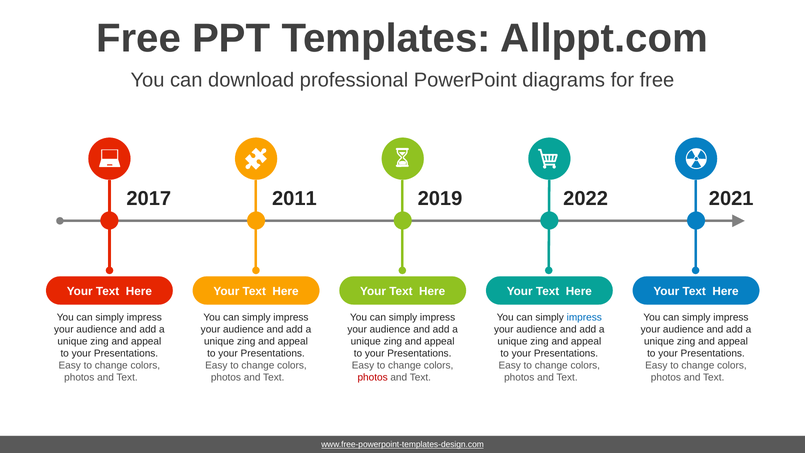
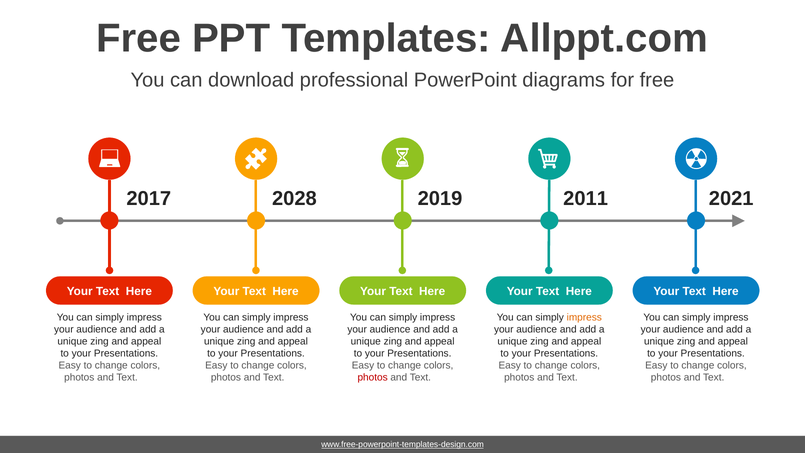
2011: 2011 -> 2028
2022: 2022 -> 2011
impress at (584, 317) colour: blue -> orange
